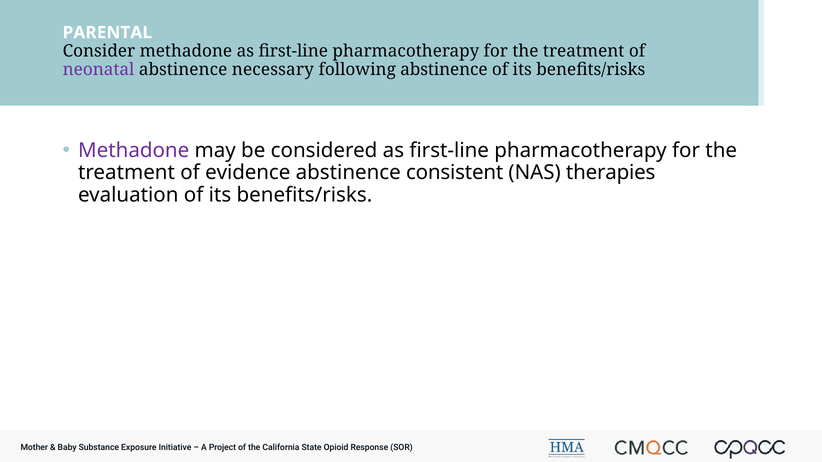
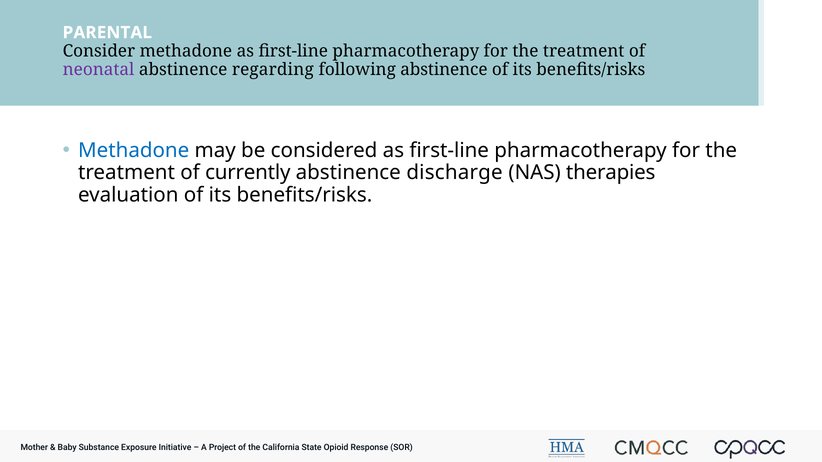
necessary: necessary -> regarding
Methadone at (134, 151) colour: purple -> blue
evidence: evidence -> currently
consistent: consistent -> discharge
